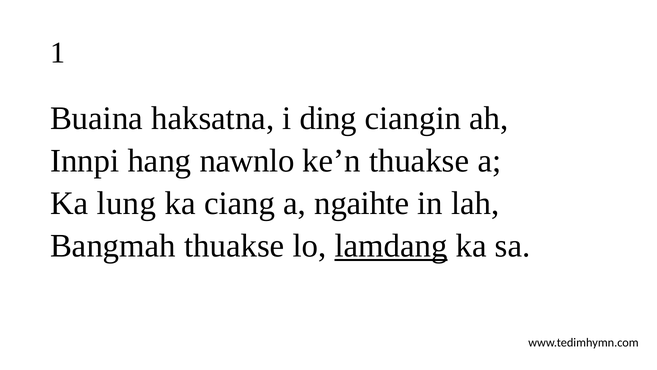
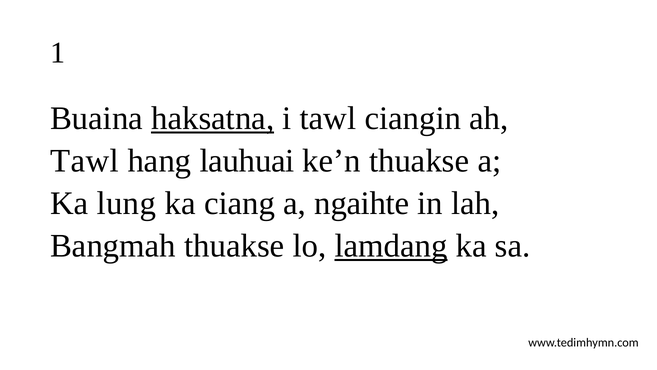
haksatna underline: none -> present
i ding: ding -> tawl
Innpi at (85, 161): Innpi -> Tawl
nawnlo: nawnlo -> lauhuai
